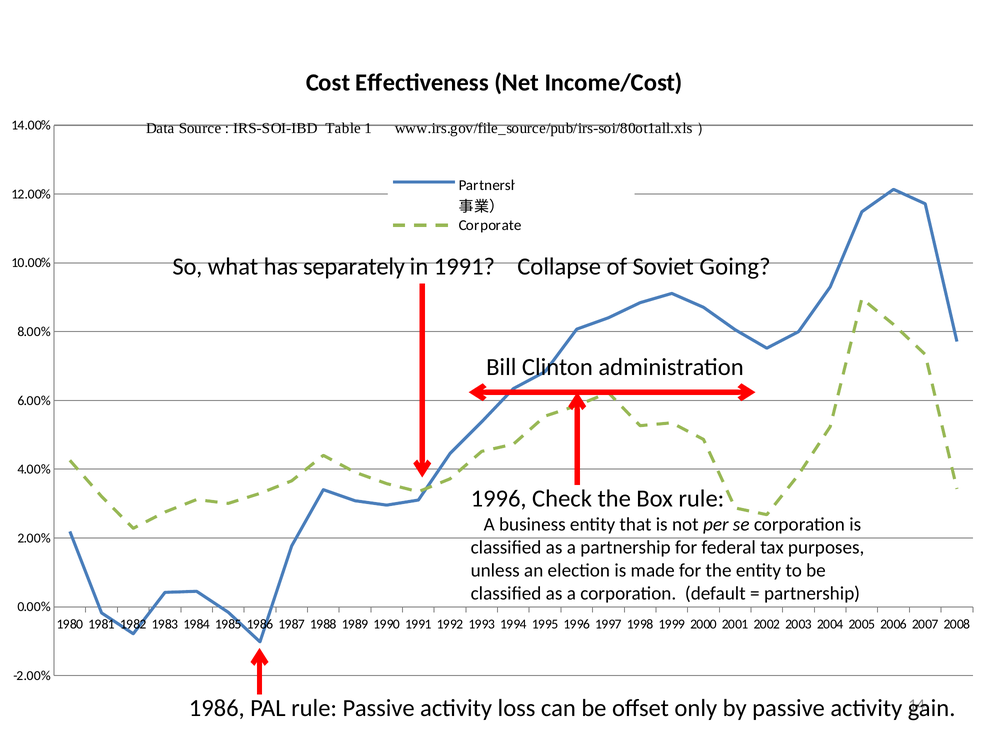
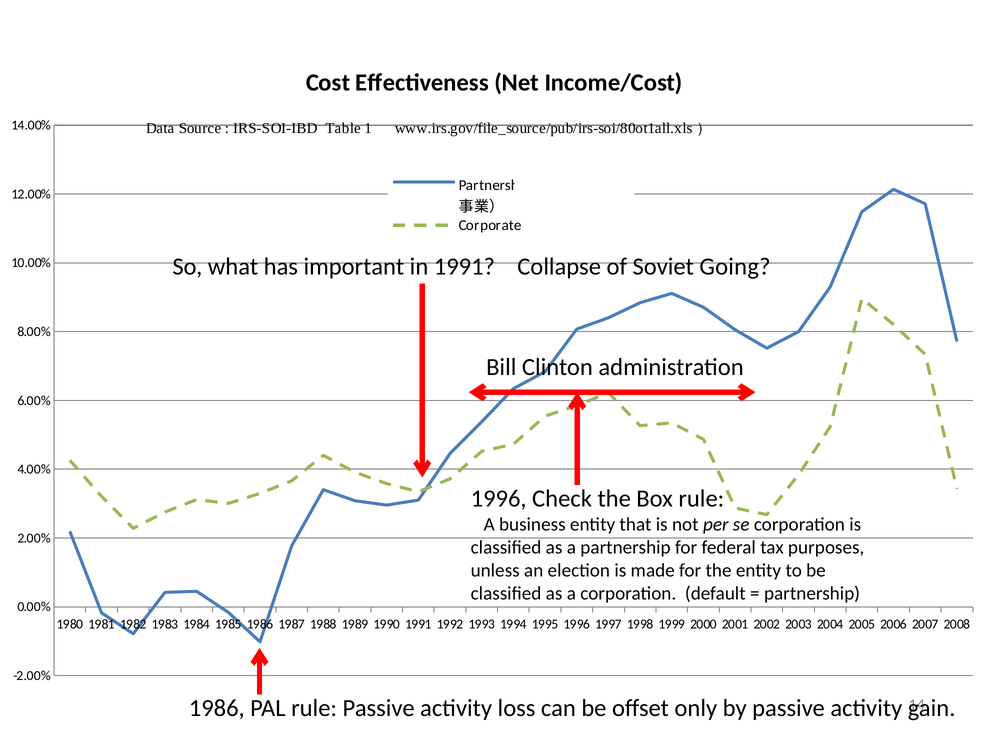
separately: separately -> important
